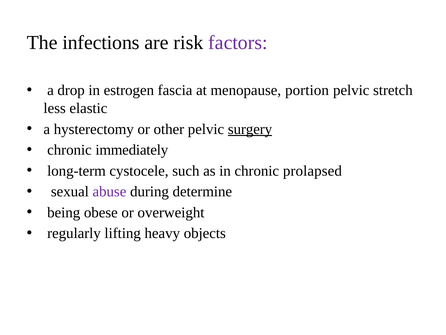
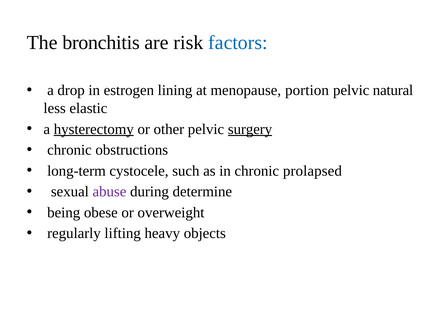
infections: infections -> bronchitis
factors colour: purple -> blue
fascia: fascia -> lining
stretch: stretch -> natural
hysterectomy underline: none -> present
immediately: immediately -> obstructions
